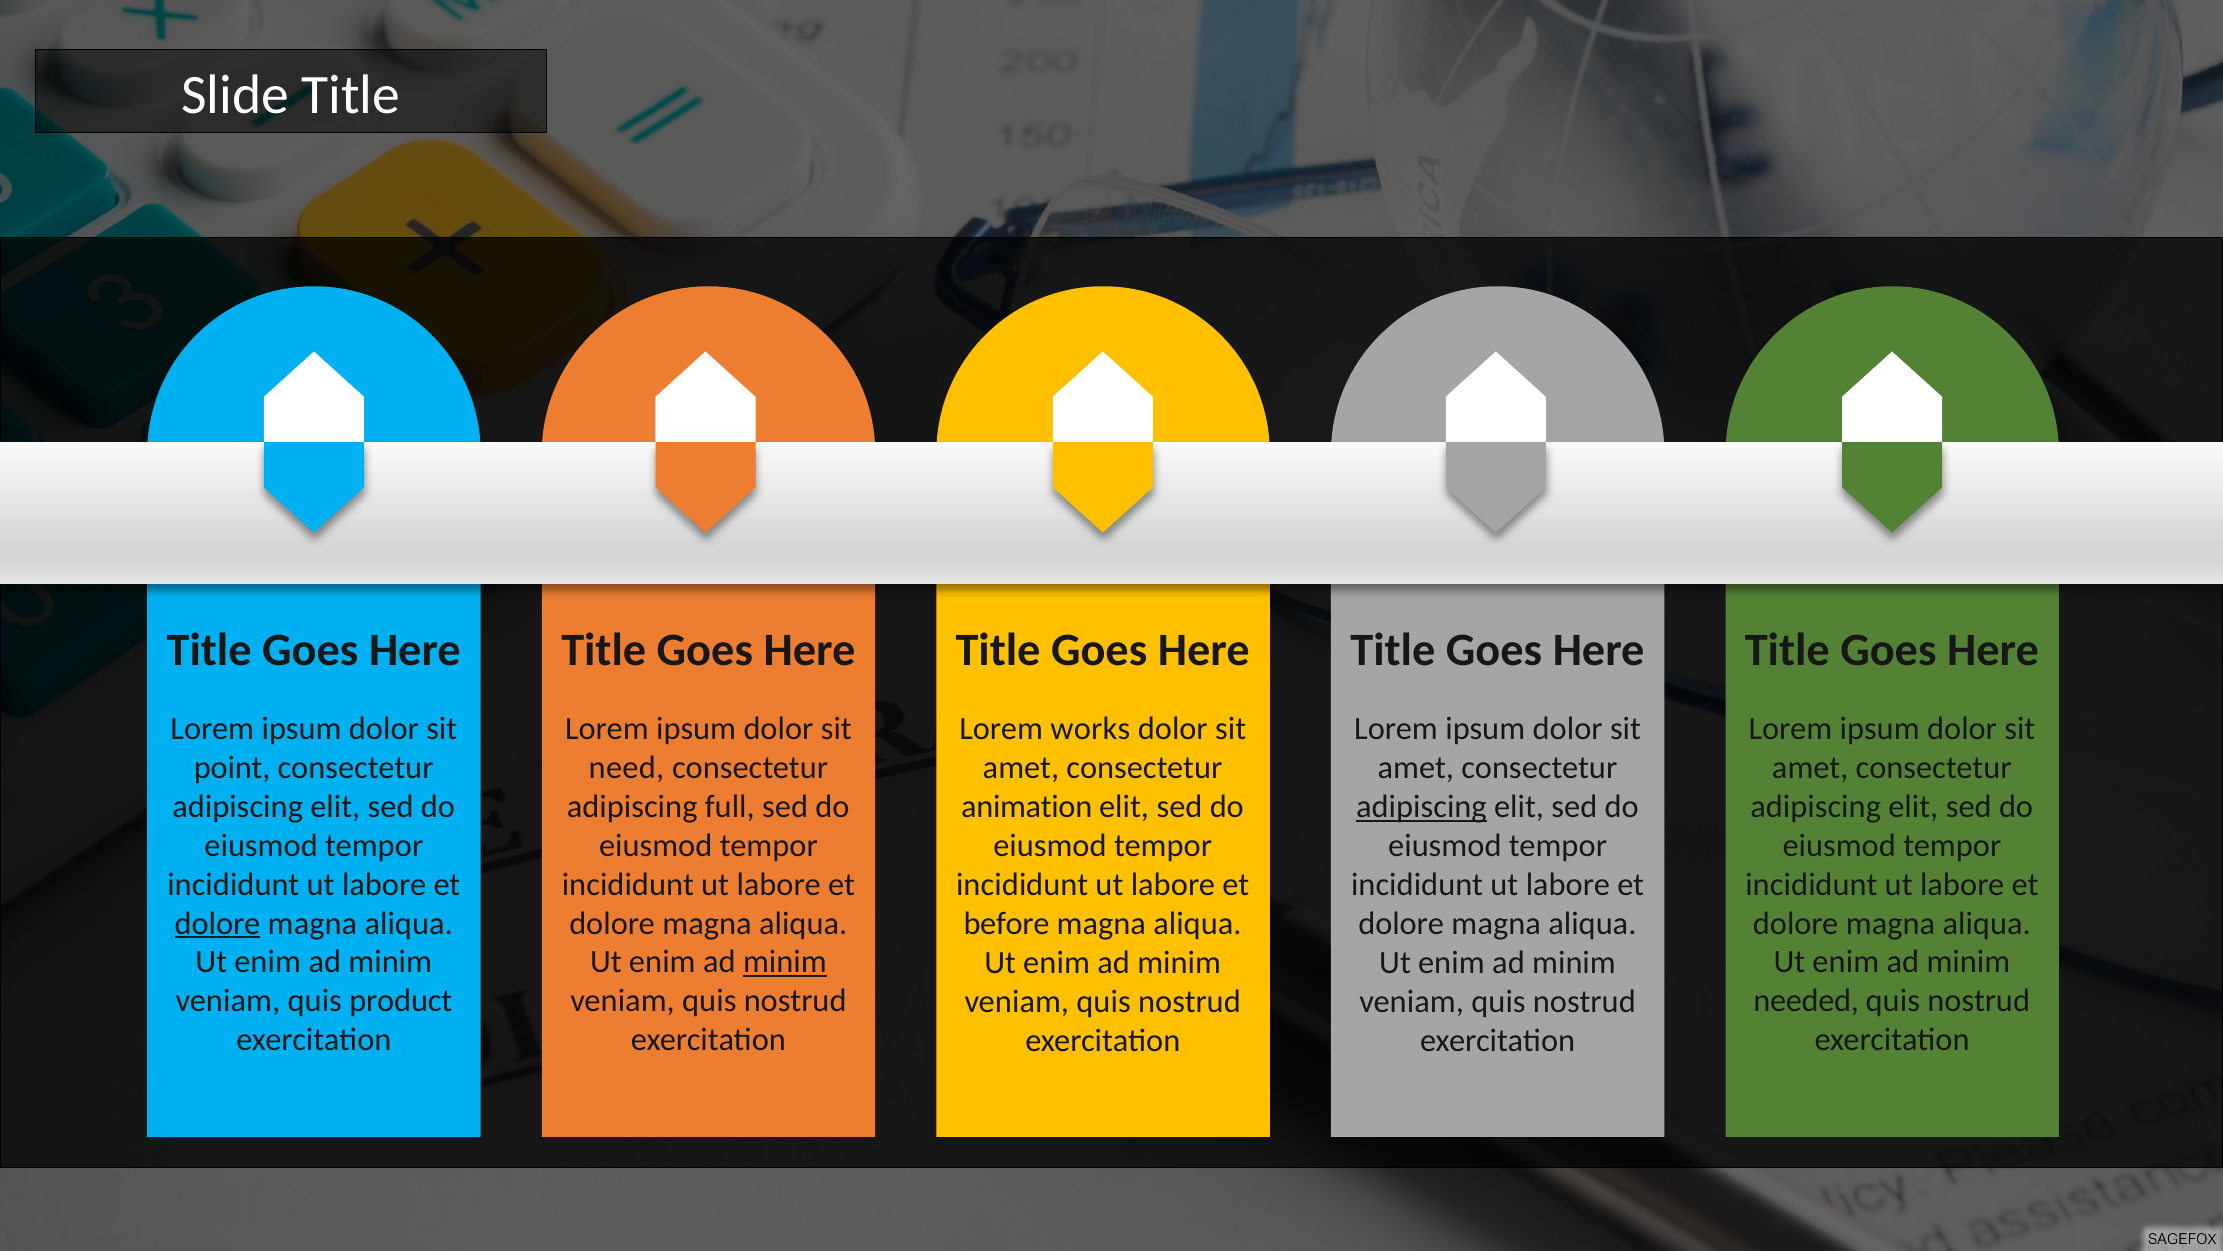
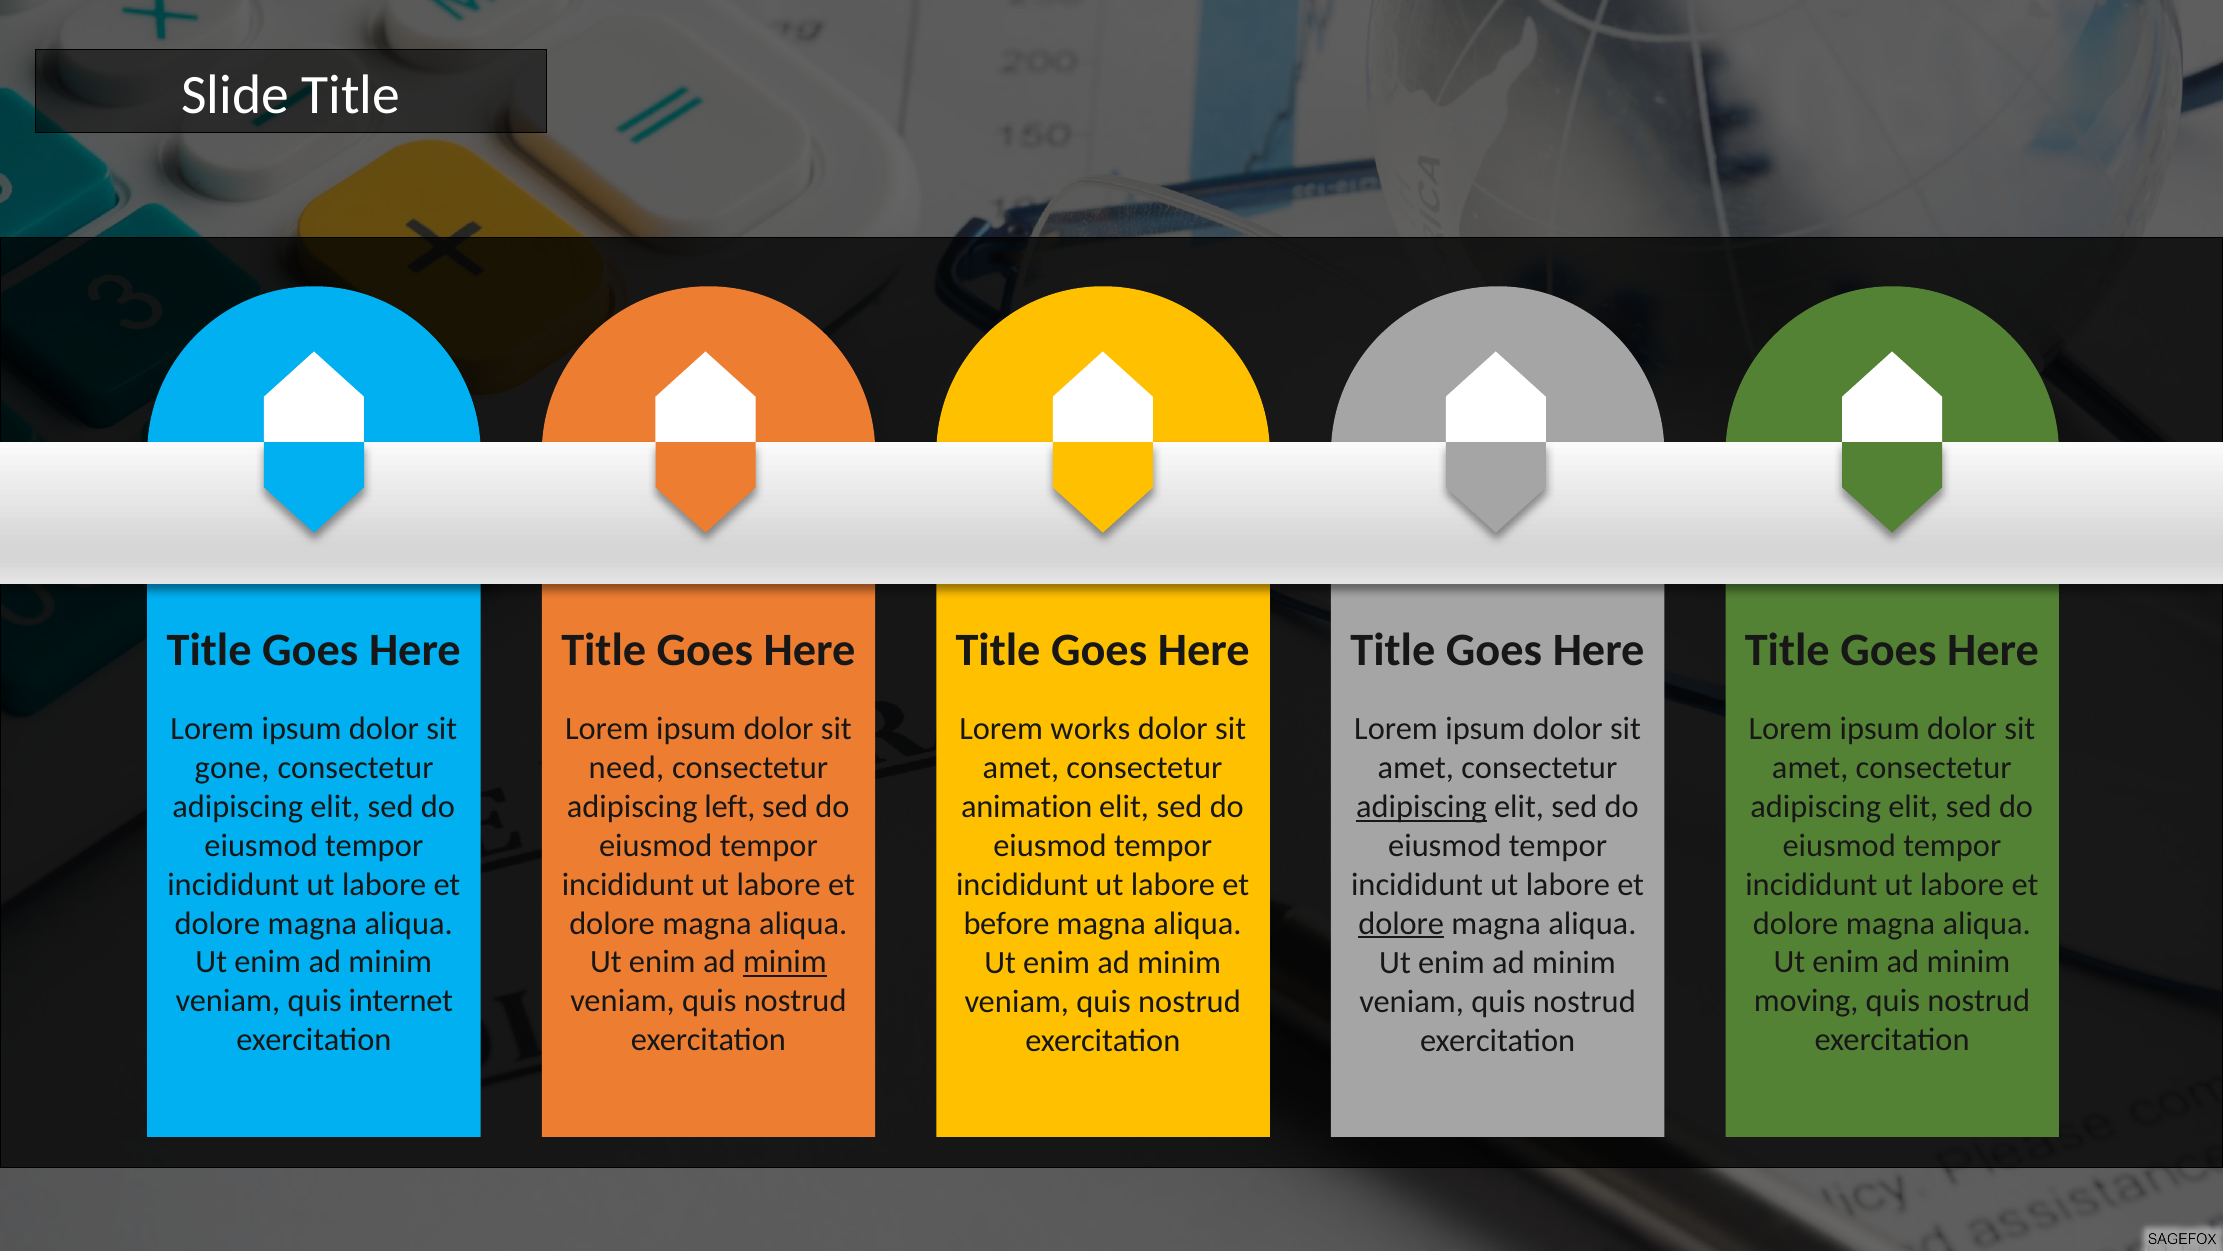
point: point -> gone
full: full -> left
dolore at (218, 923) underline: present -> none
dolore at (1401, 923) underline: none -> present
product: product -> internet
needed: needed -> moving
